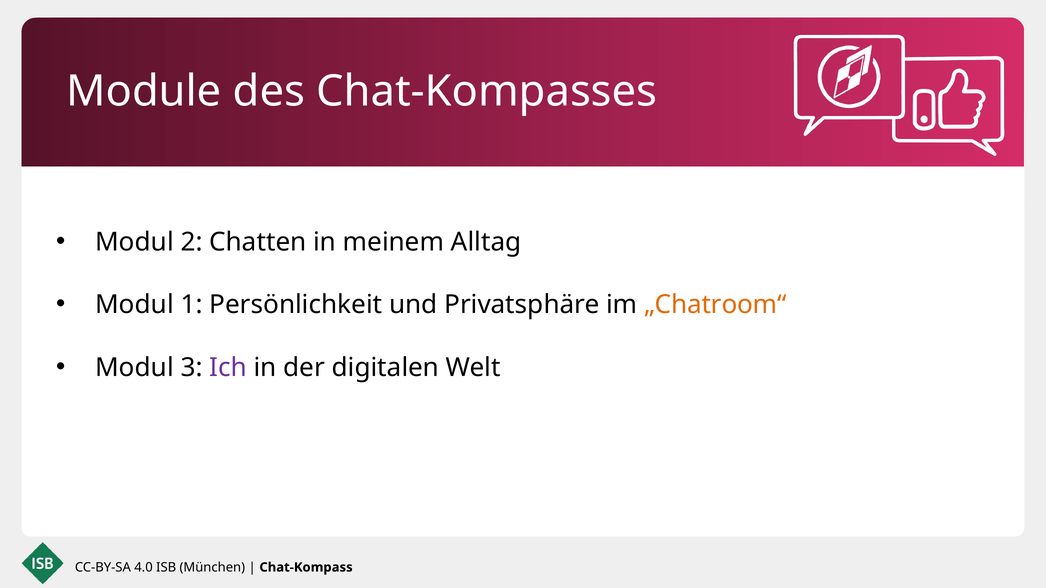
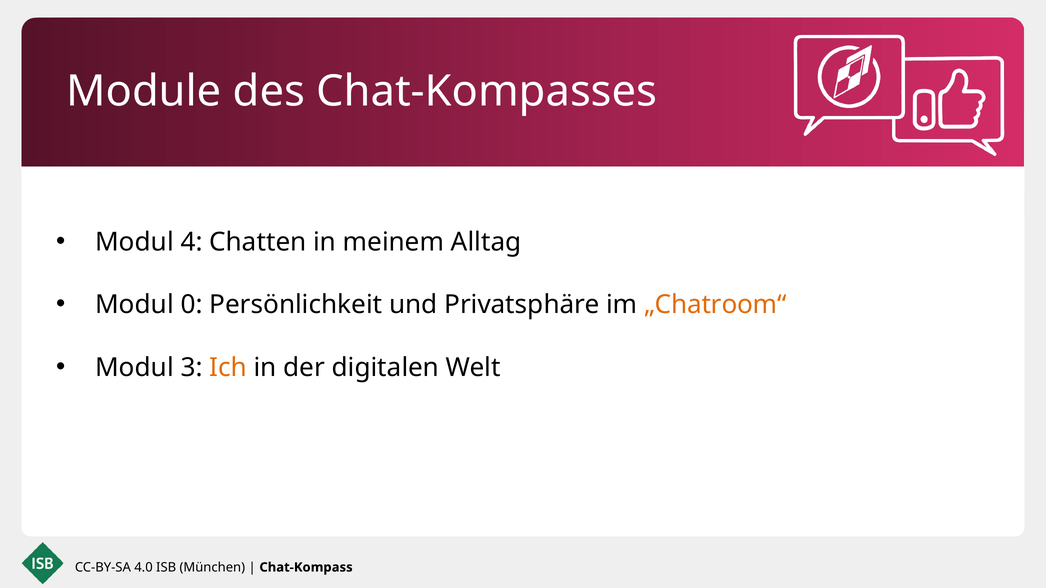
2: 2 -> 4
1: 1 -> 0
Ich colour: purple -> orange
